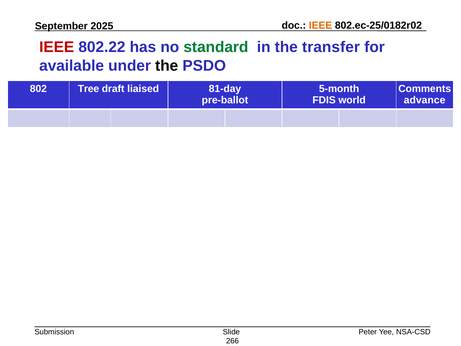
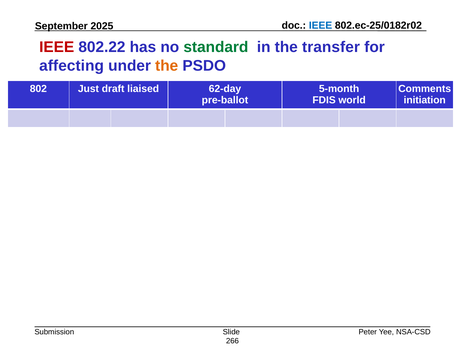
IEEE at (321, 25) colour: orange -> blue
available: available -> affecting
the at (167, 66) colour: black -> orange
Tree: Tree -> Just
81-day: 81-day -> 62-day
advance: advance -> initiation
